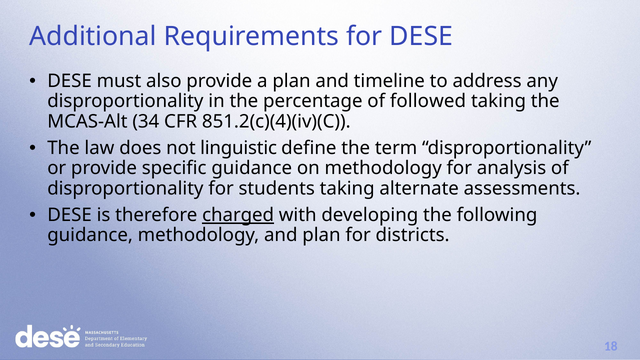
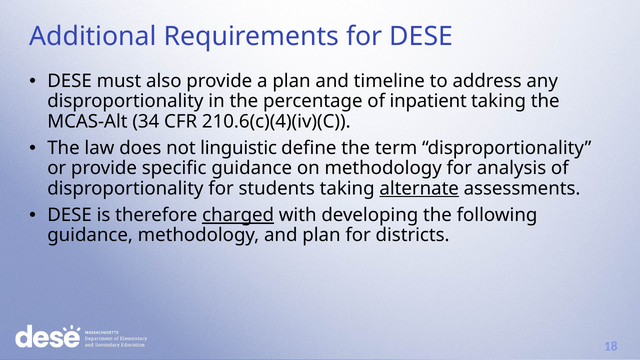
followed: followed -> inpatient
851.2(c)(4)(iv)(C: 851.2(c)(4)(iv)(C -> 210.6(c)(4)(iv)(C
alternate underline: none -> present
